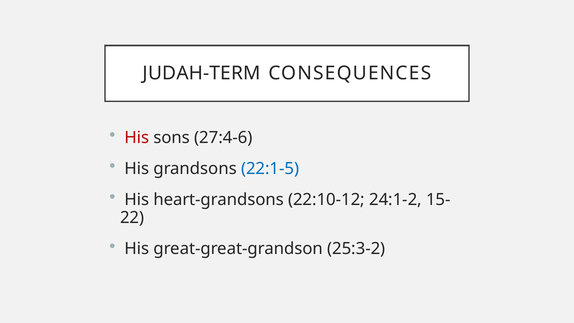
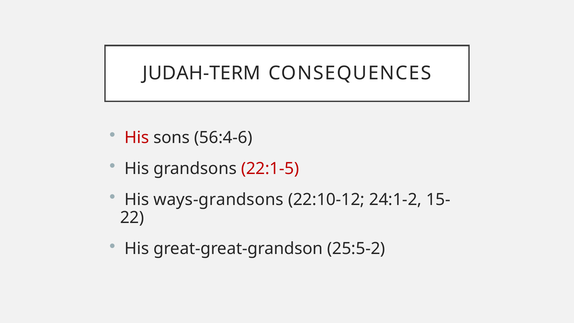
27:4-6: 27:4-6 -> 56:4-6
22:1-5 colour: blue -> red
heart-grandsons: heart-grandsons -> ways-grandsons
25:3-2: 25:3-2 -> 25:5-2
